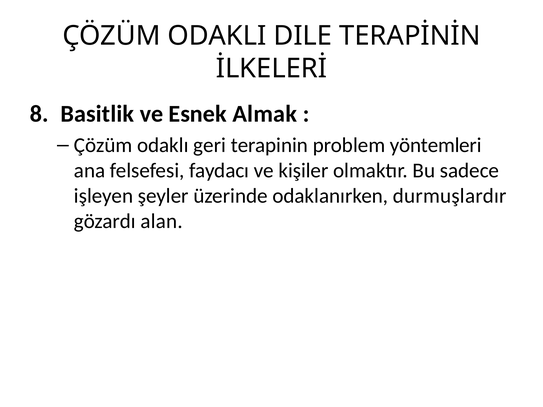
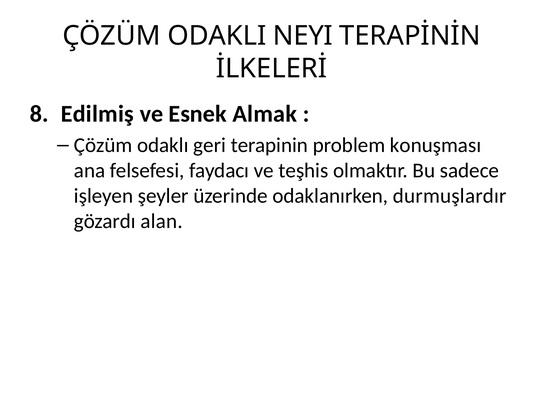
DILE: DILE -> NEYI
Basitlik: Basitlik -> Edilmiş
yöntemleri: yöntemleri -> konuşması
kişiler: kişiler -> teşhis
